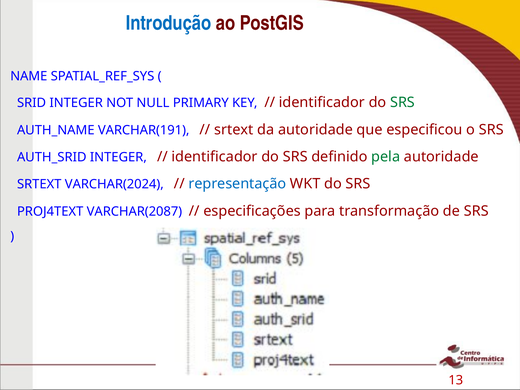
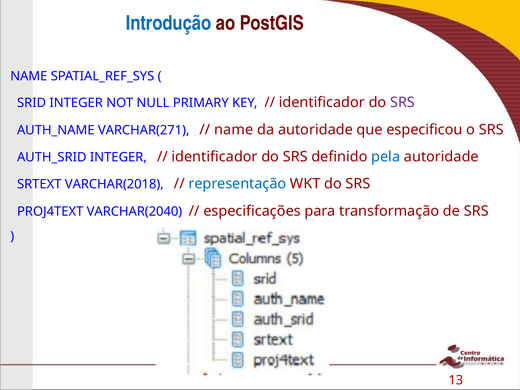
SRS at (403, 102) colour: green -> purple
VARCHAR(191: VARCHAR(191 -> VARCHAR(271
srtext at (234, 130): srtext -> name
pela colour: green -> blue
VARCHAR(2024: VARCHAR(2024 -> VARCHAR(2018
VARCHAR(2087: VARCHAR(2087 -> VARCHAR(2040
